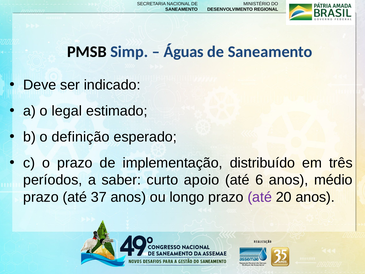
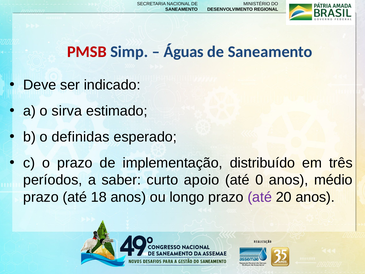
PMSB colour: black -> red
legal: legal -> sirva
definição: definição -> definidas
6: 6 -> 0
37: 37 -> 18
